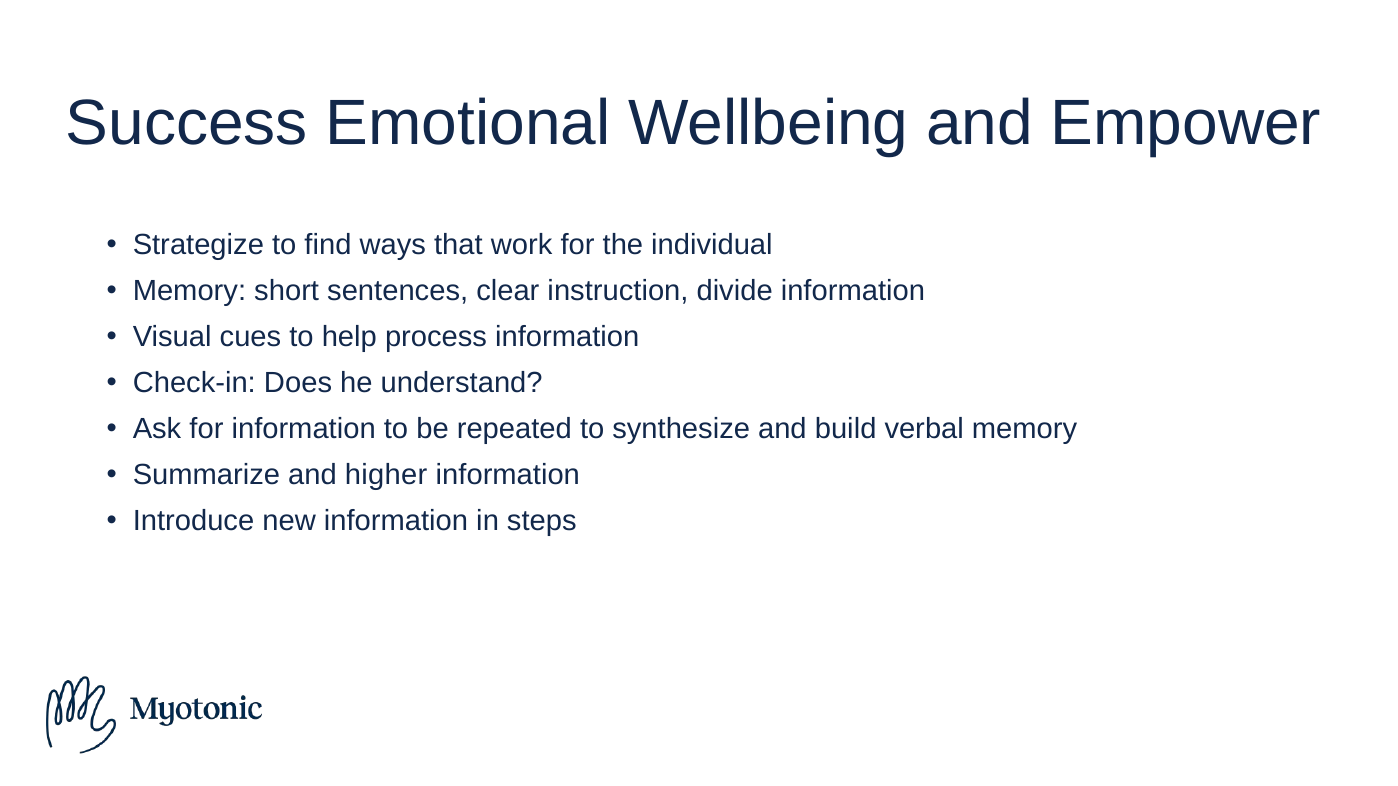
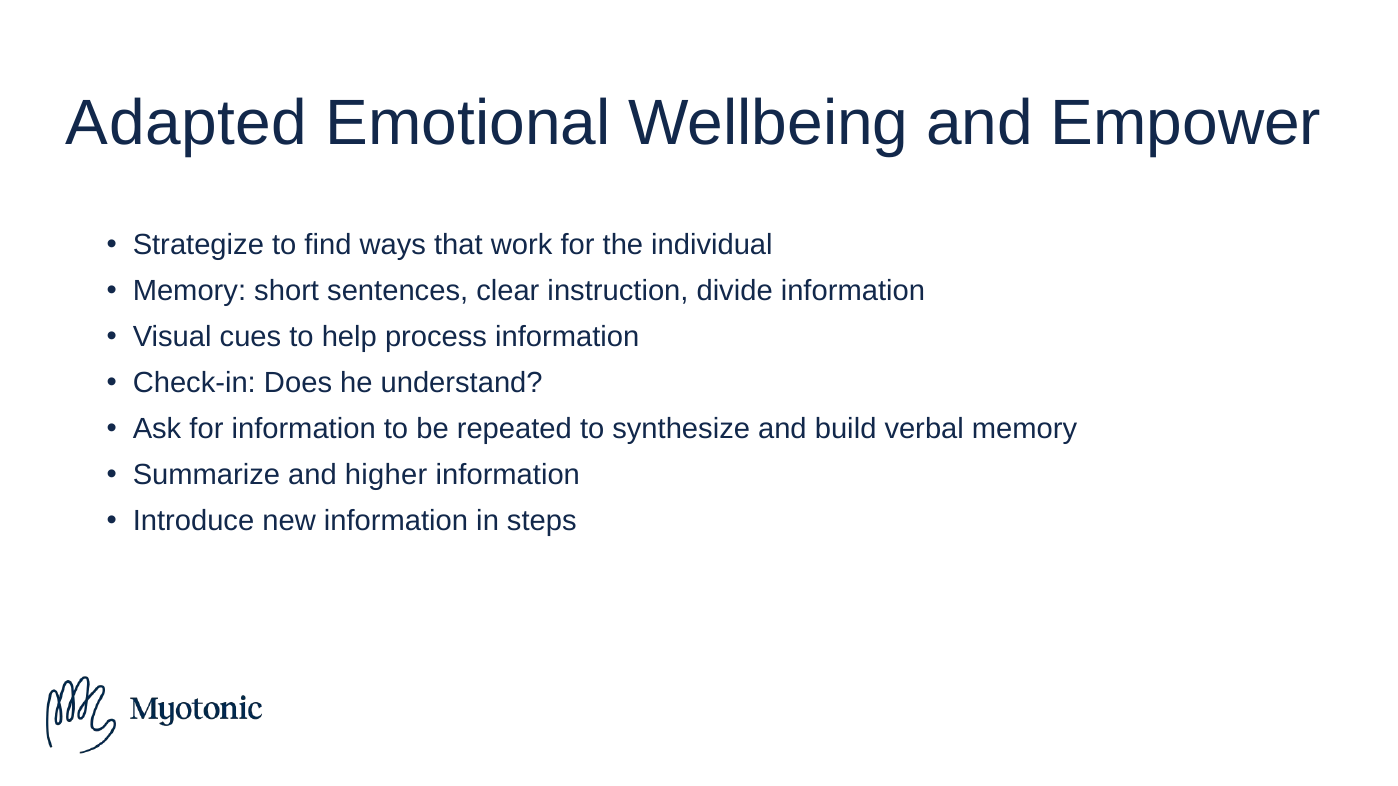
Success: Success -> Adapted
